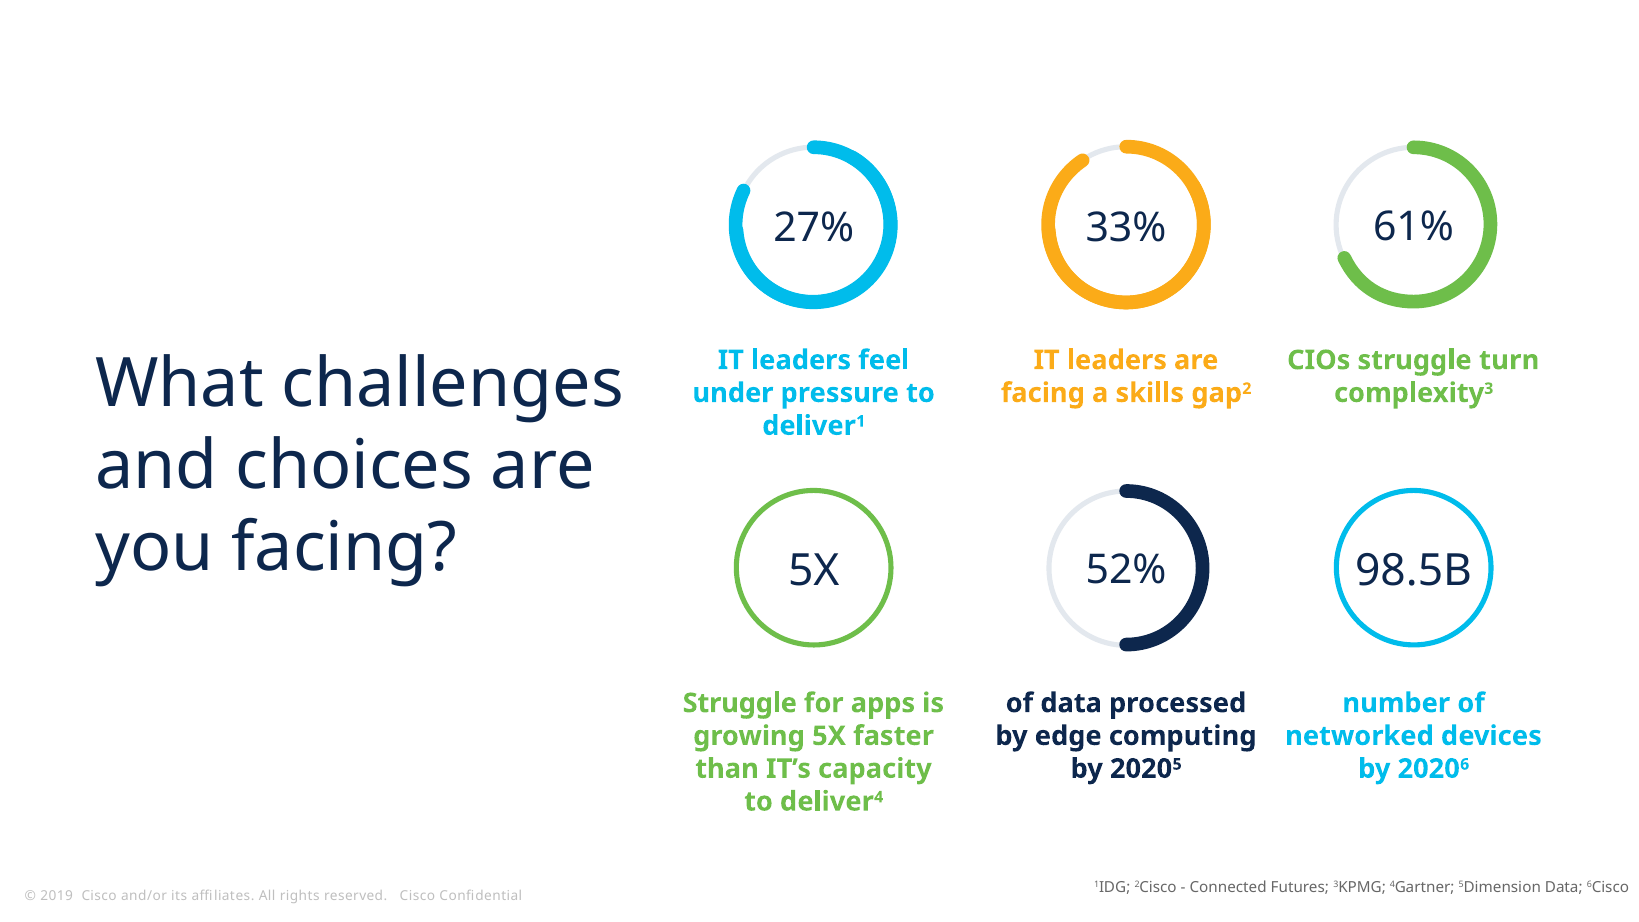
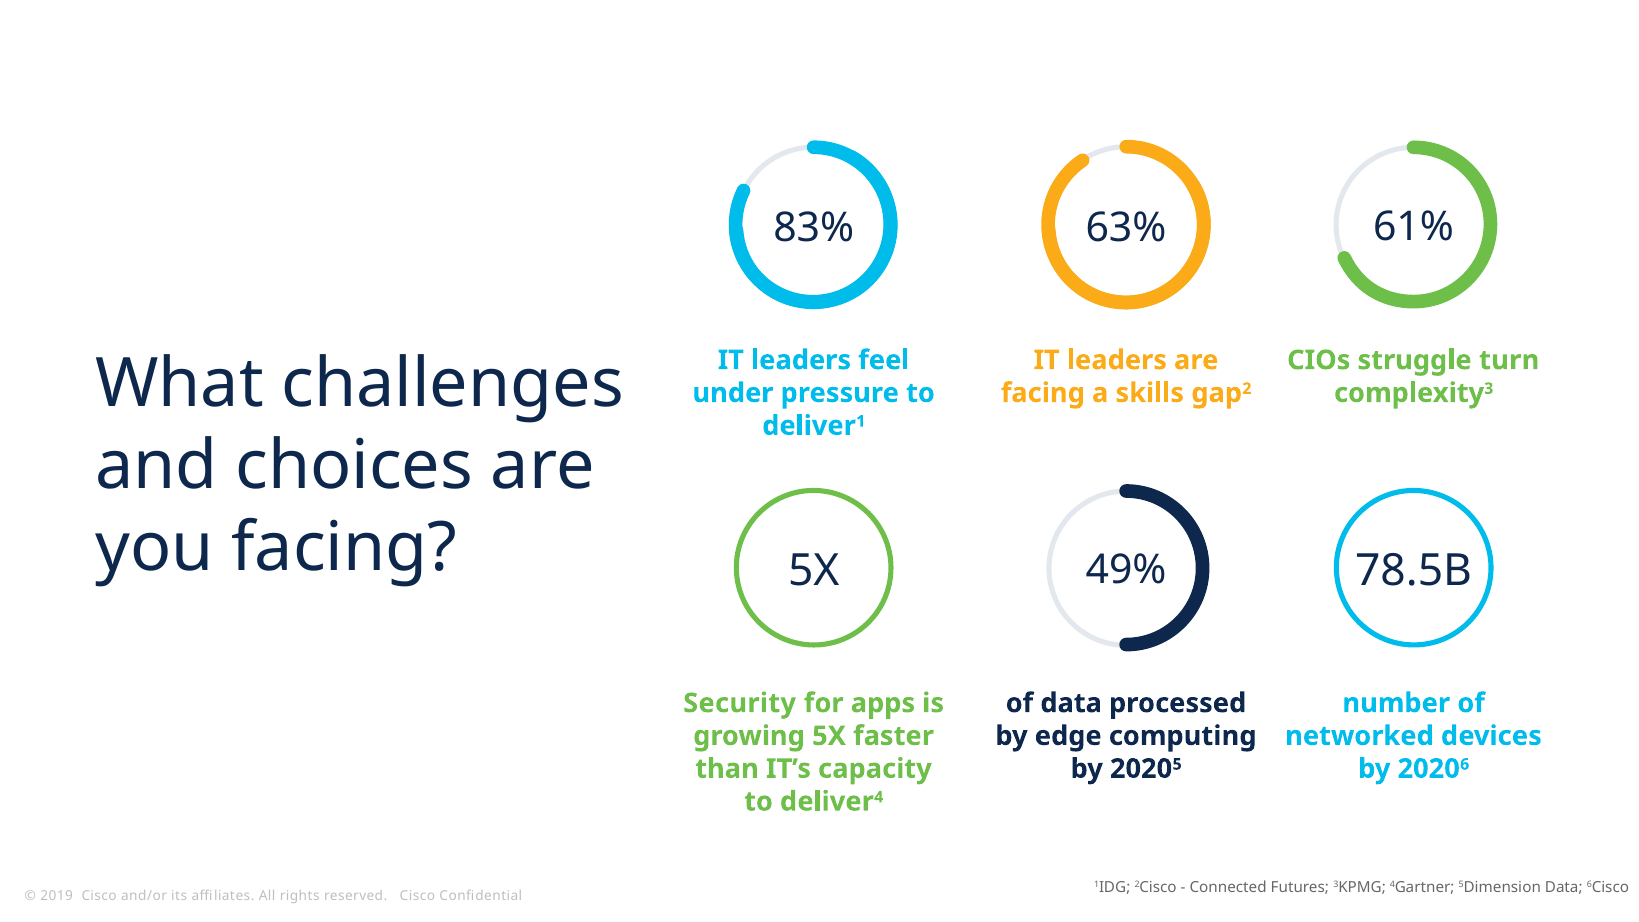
27%: 27% -> 83%
33%: 33% -> 63%
98.5B: 98.5B -> 78.5B
52%: 52% -> 49%
Struggle at (740, 703): Struggle -> Security
